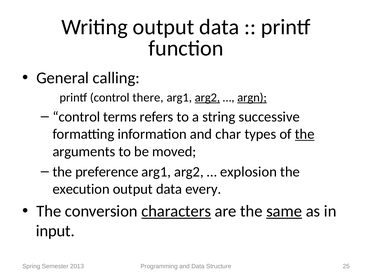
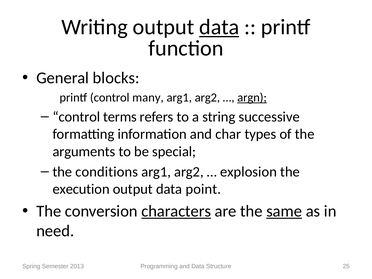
data at (219, 27) underline: none -> present
calling: calling -> blocks
there: there -> many
arg2 at (207, 98) underline: present -> none
the at (305, 134) underline: present -> none
moved: moved -> special
preference: preference -> conditions
every: every -> point
input: input -> need
